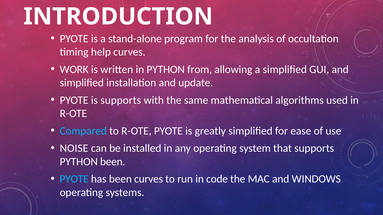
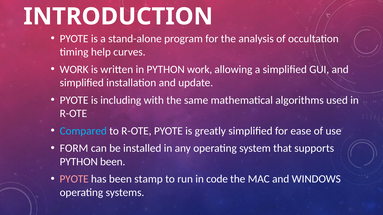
PYTHON from: from -> work
is supports: supports -> including
NOISE: NOISE -> FORM
PYOTE at (74, 179) colour: light blue -> pink
been curves: curves -> stamp
